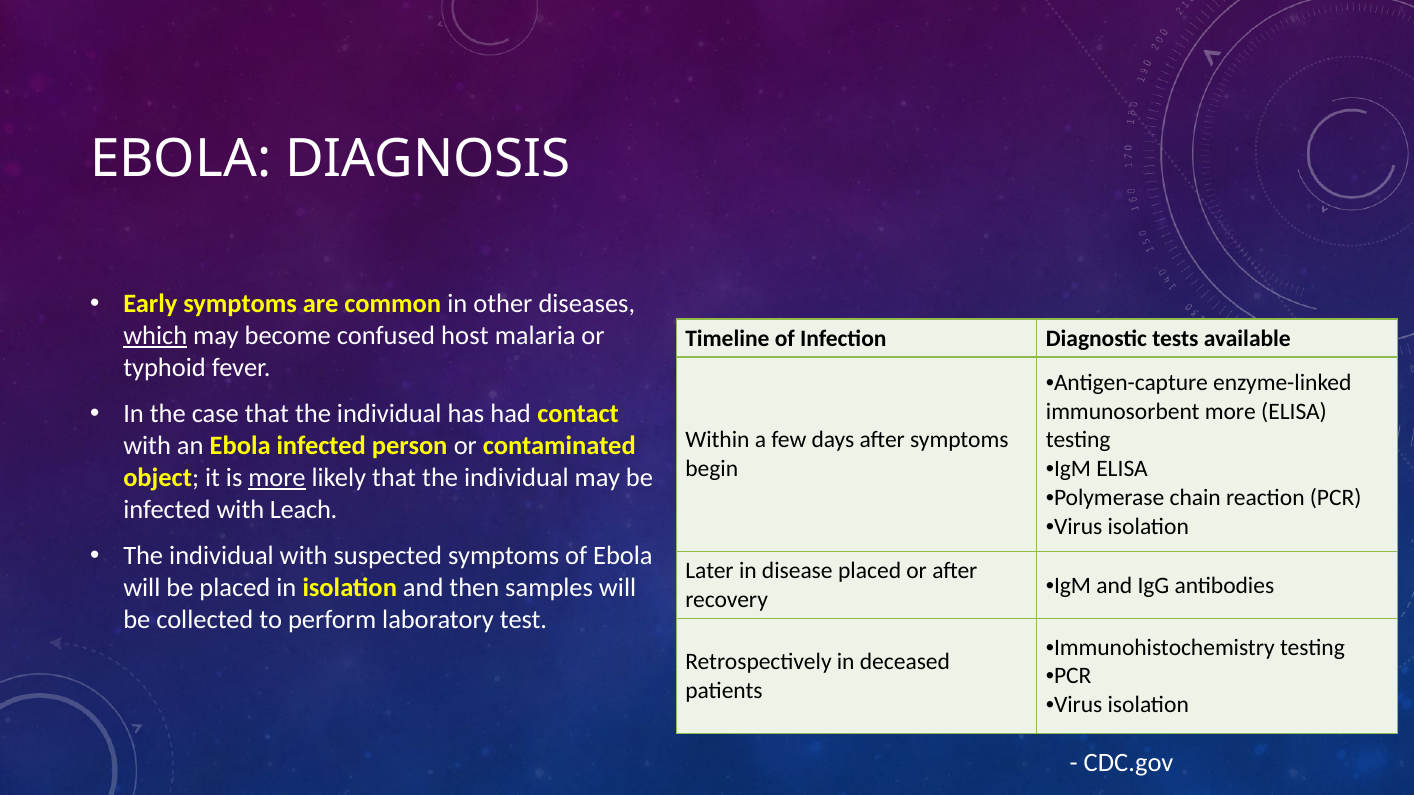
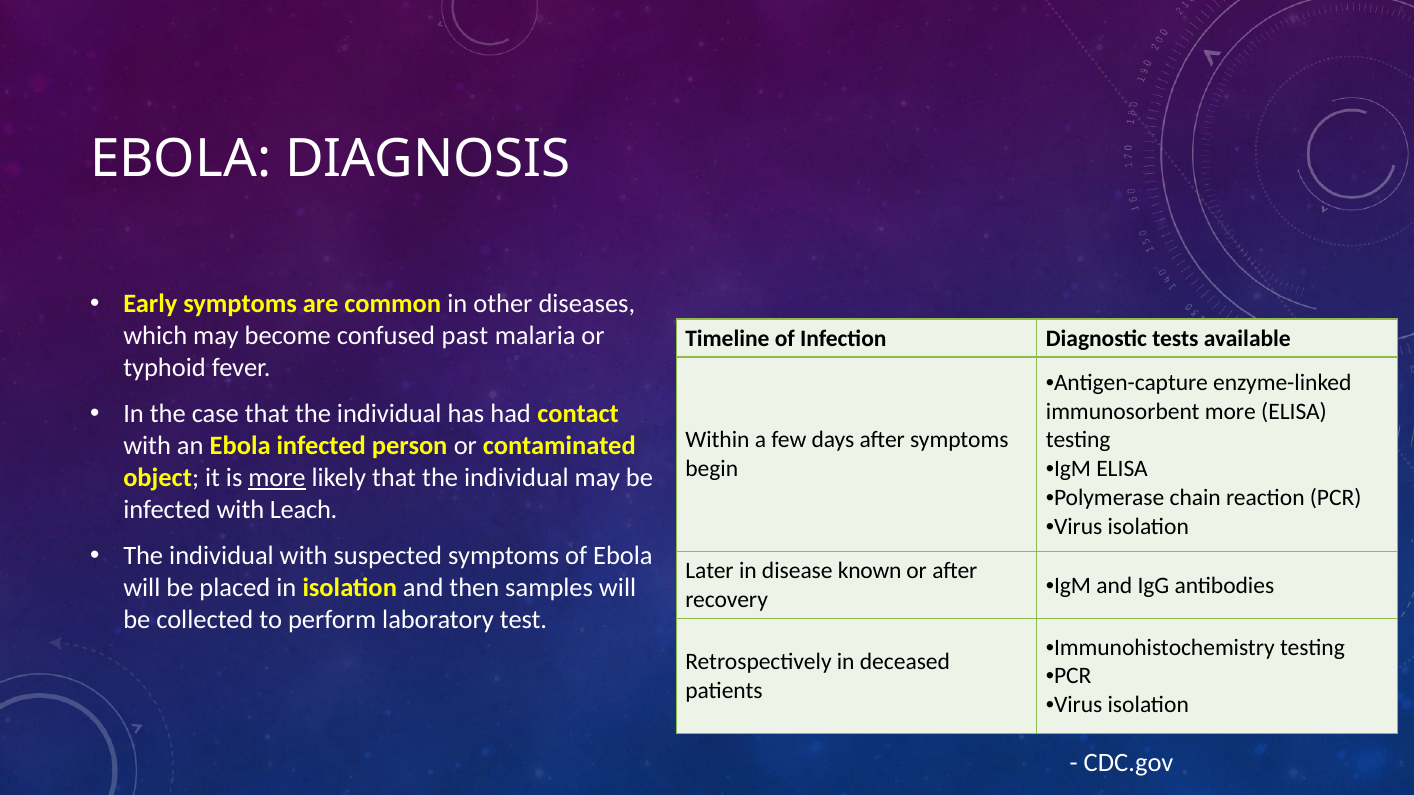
which underline: present -> none
host: host -> past
disease placed: placed -> known
